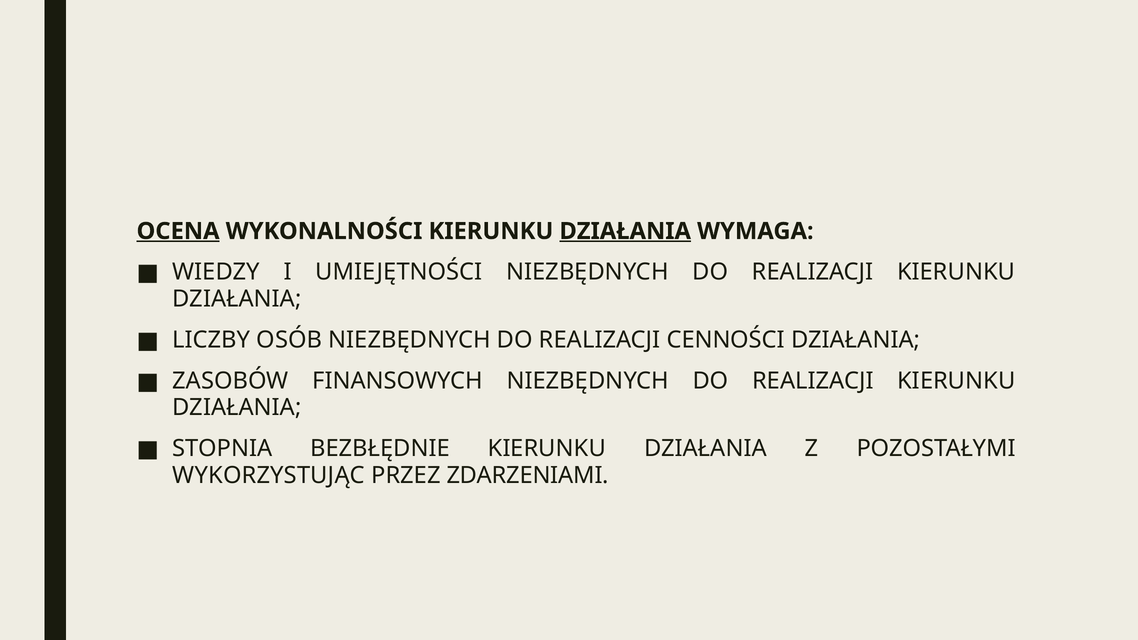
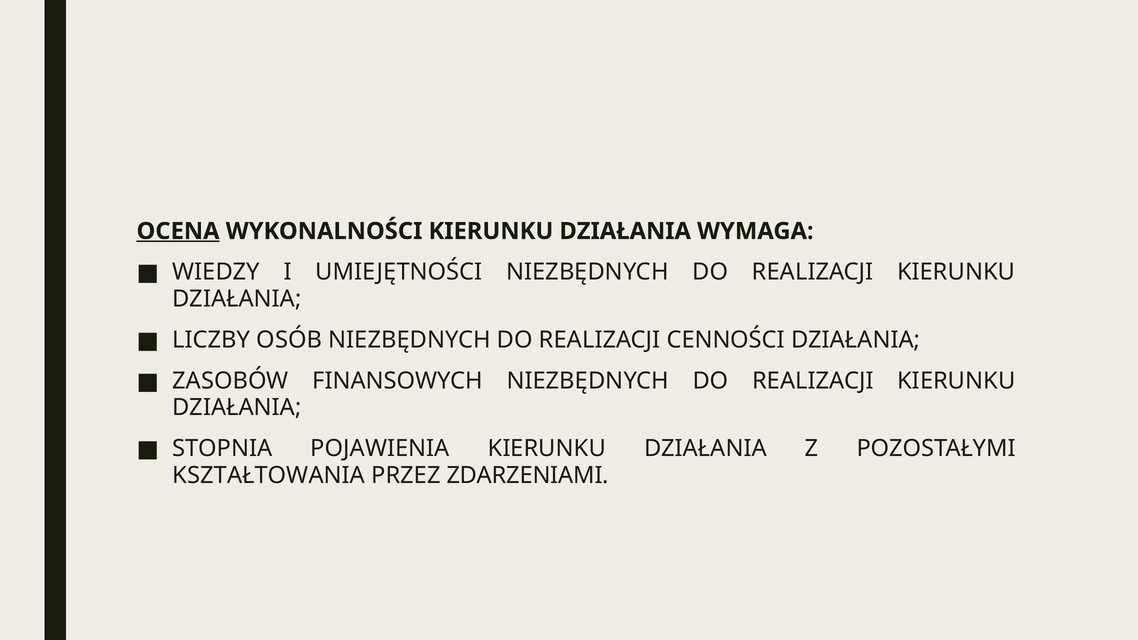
DZIAŁANIA at (625, 231) underline: present -> none
BEZBŁĘDNIE: BEZBŁĘDNIE -> POJAWIENIA
WYKORZYSTUJĄC: WYKORZYSTUJĄC -> KSZTAŁTOWANIA
